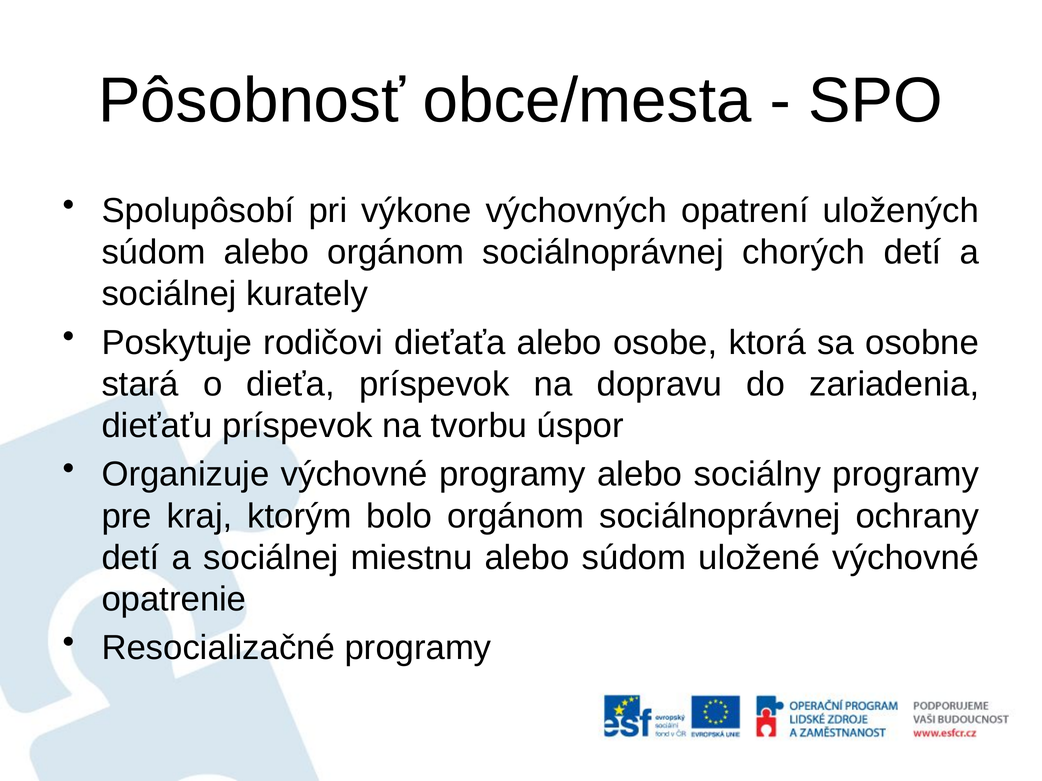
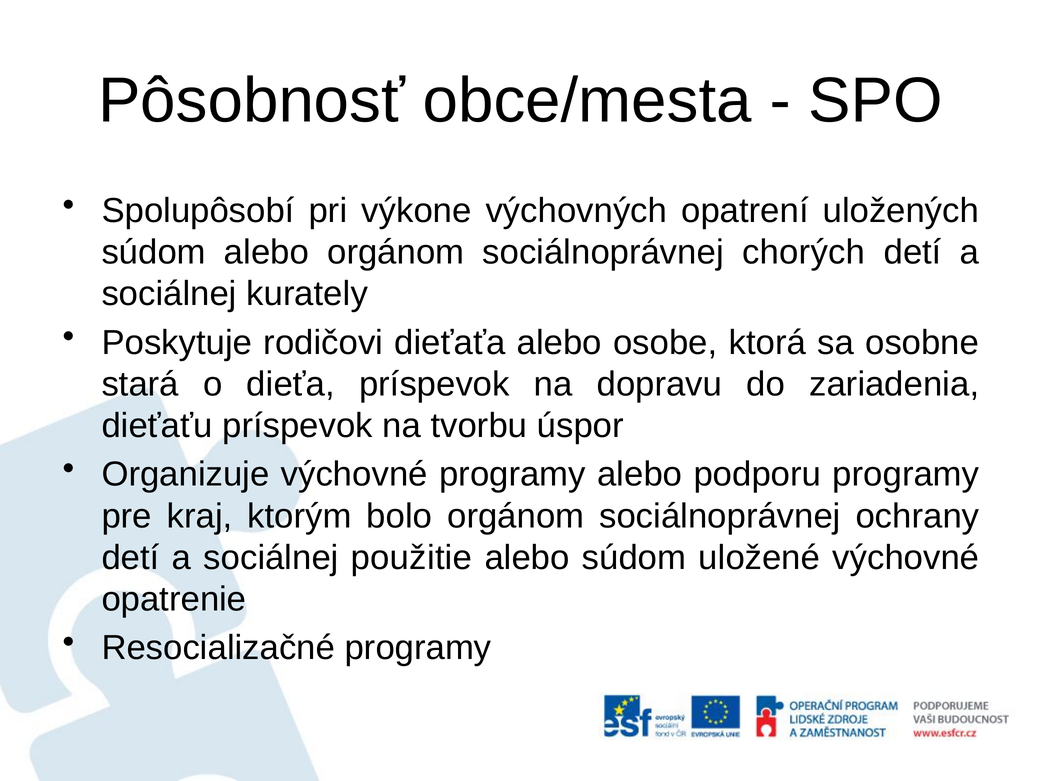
sociálny: sociálny -> podporu
miestnu: miestnu -> použitie
